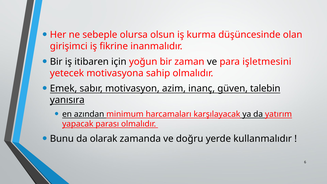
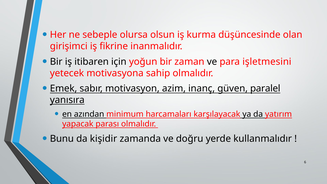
talebin: talebin -> paralel
olarak: olarak -> kişidir
